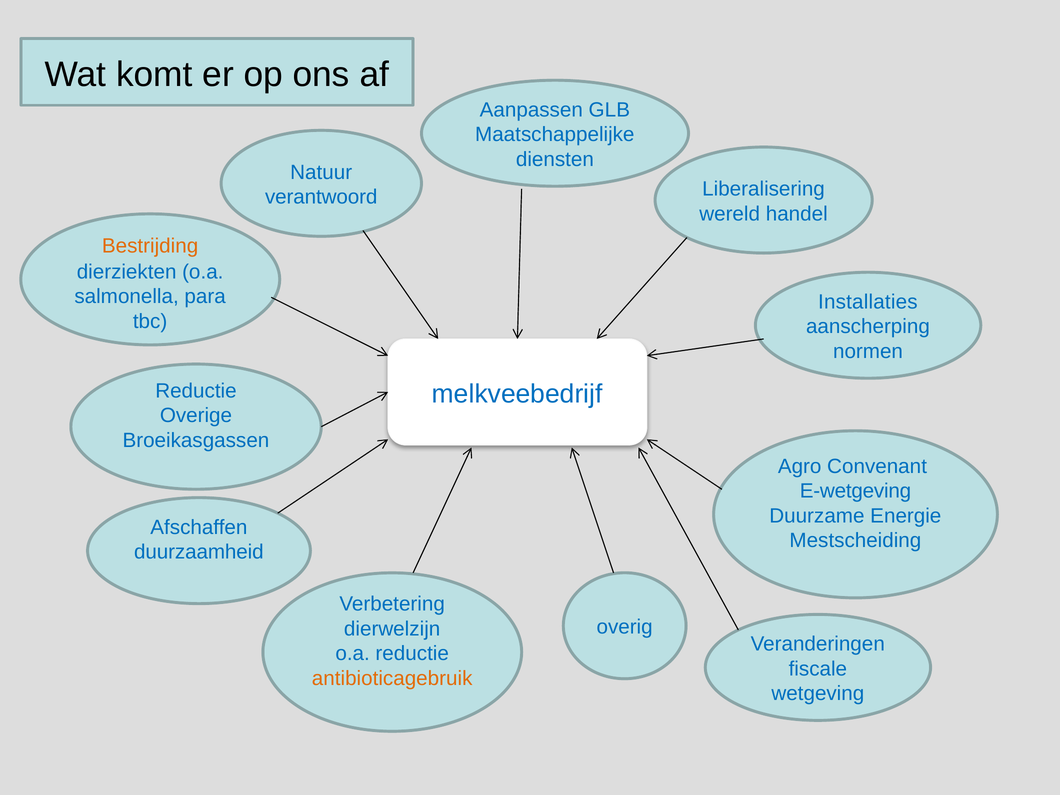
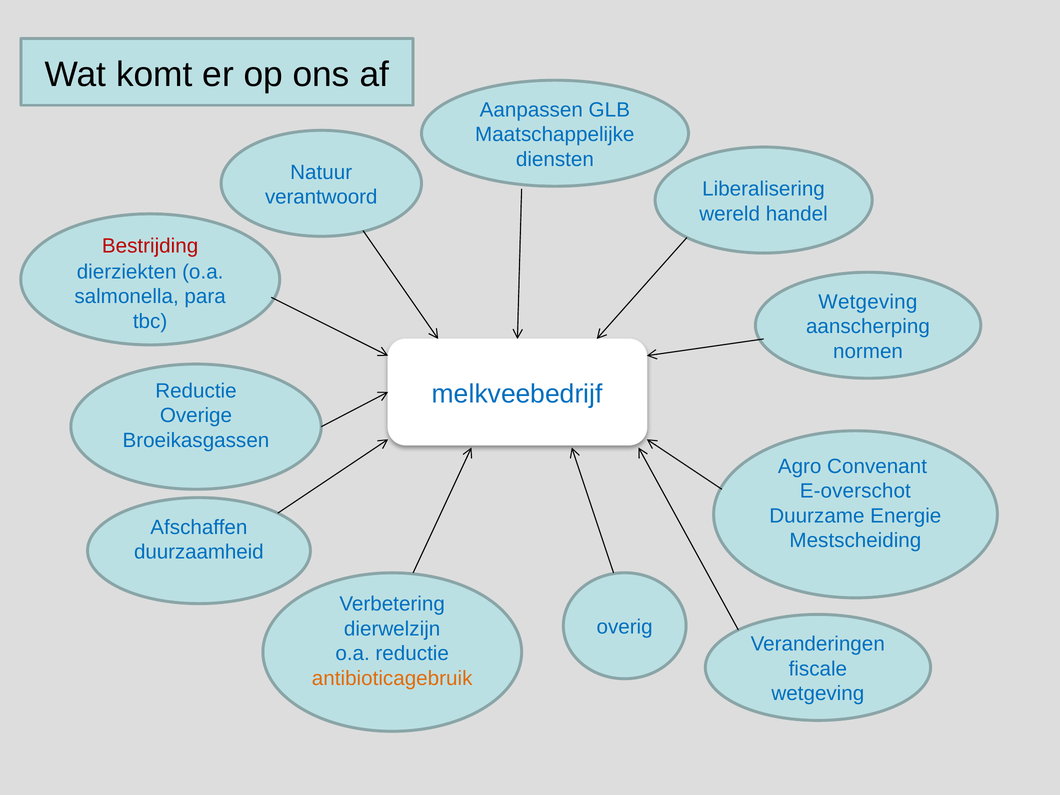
Bestrijding colour: orange -> red
Installaties at (868, 302): Installaties -> Wetgeving
E-wetgeving: E-wetgeving -> E-overschot
